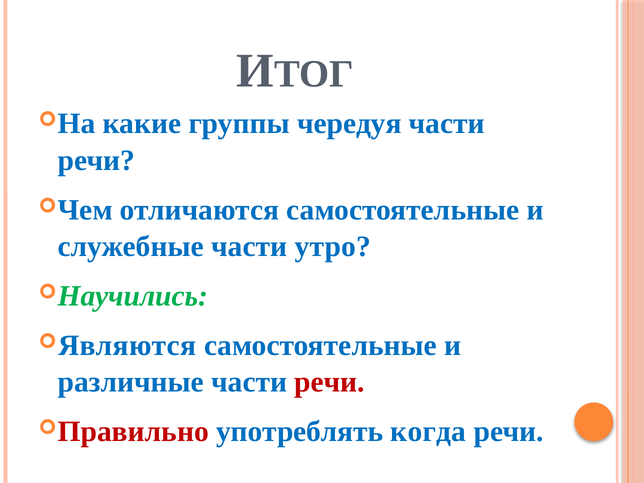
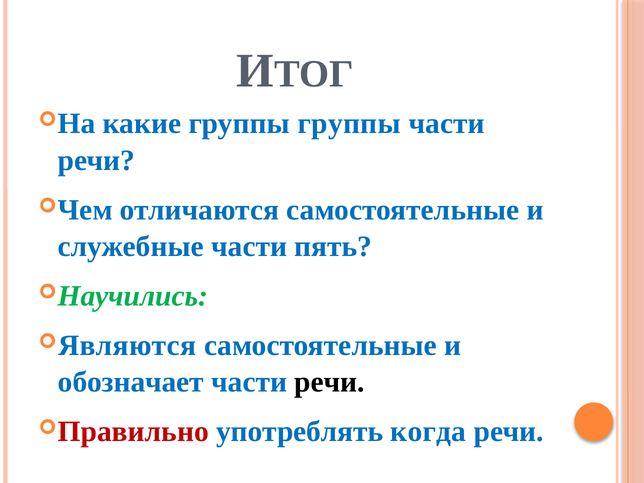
группы чередуя: чередуя -> группы
утро: утро -> пять
различные: различные -> обозначает
речи at (329, 382) colour: red -> black
